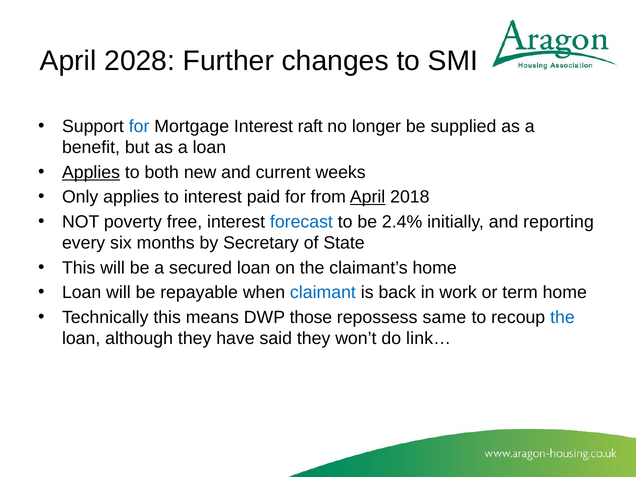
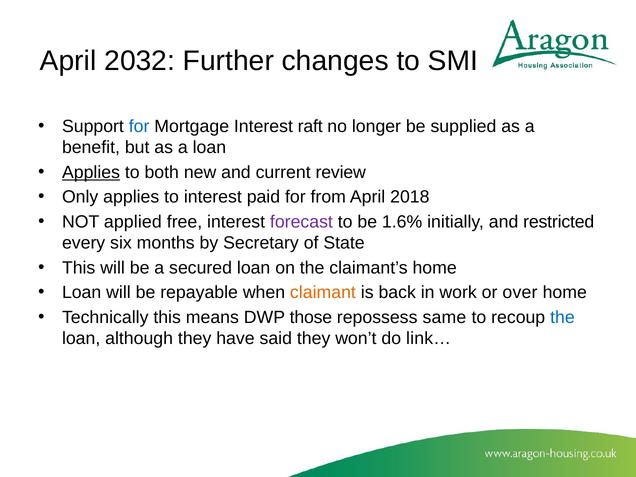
2028: 2028 -> 2032
weeks: weeks -> review
April at (368, 197) underline: present -> none
poverty: poverty -> applied
forecast colour: blue -> purple
2.4%: 2.4% -> 1.6%
reporting: reporting -> restricted
claimant colour: blue -> orange
term: term -> over
